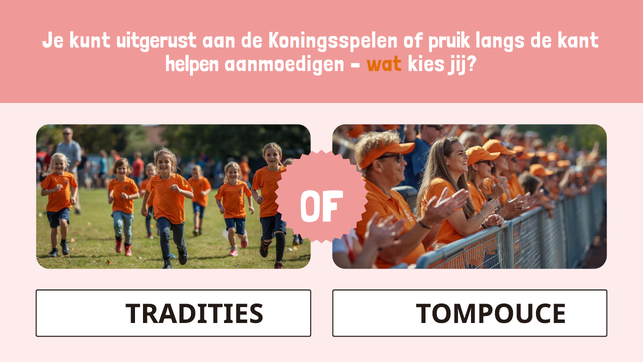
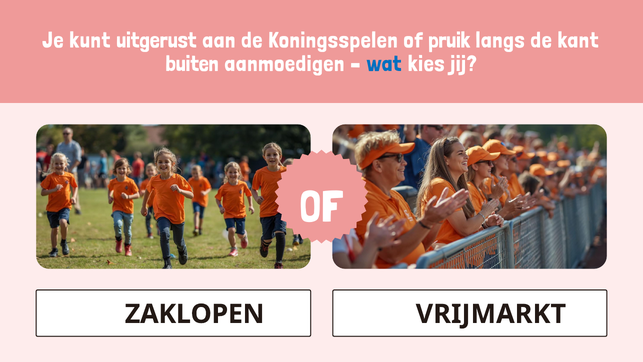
helpen: helpen -> buiten
wat colour: orange -> blue
TRADITIES: TRADITIES -> ZAKLOPEN
TOMPOUCE: TOMPOUCE -> VRIJMARKT
